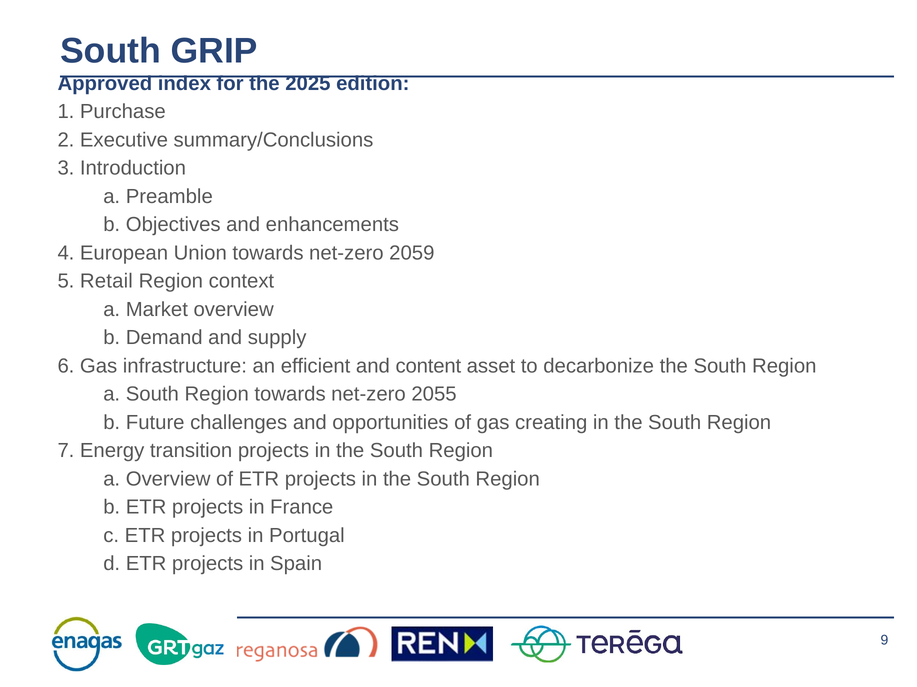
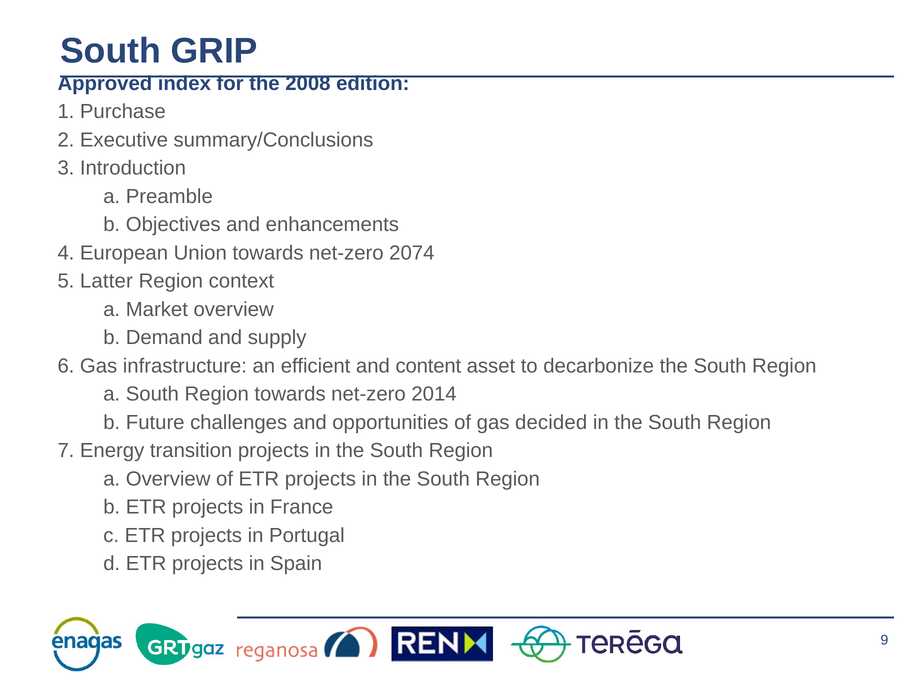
2025: 2025 -> 2008
2059: 2059 -> 2074
Retail: Retail -> Latter
2055: 2055 -> 2014
creating: creating -> decided
